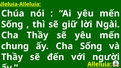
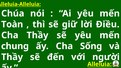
Sống at (12, 24): Sống -> Toàn
Ngài: Ngài -> Điều
